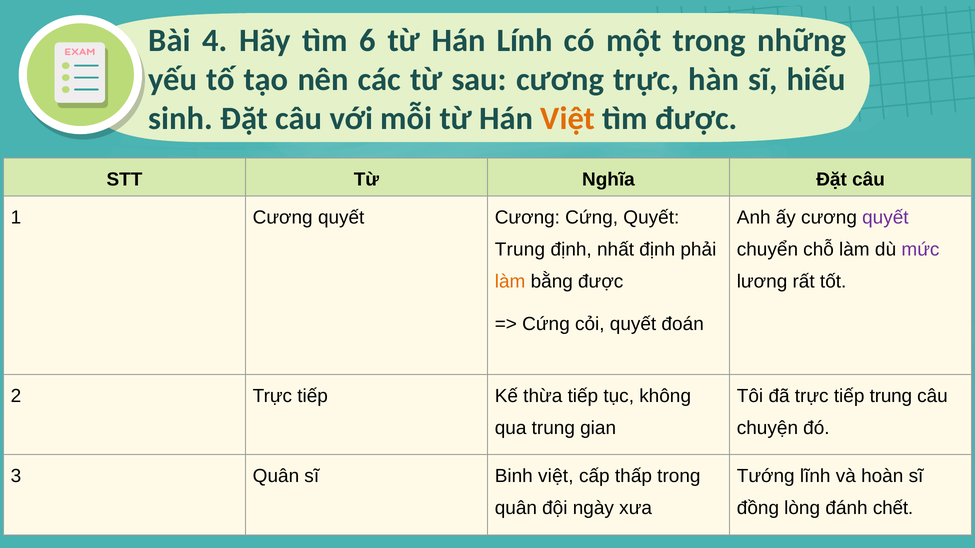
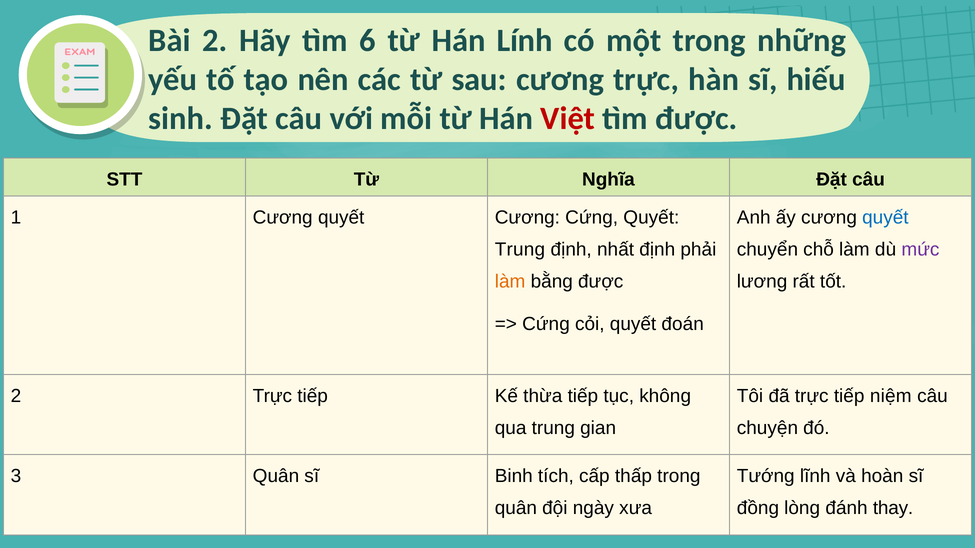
Bài 4: 4 -> 2
Việt at (568, 119) colour: orange -> red
quyết at (885, 218) colour: purple -> blue
tiếp trung: trung -> niệm
Binh việt: việt -> tích
chết: chết -> thay
